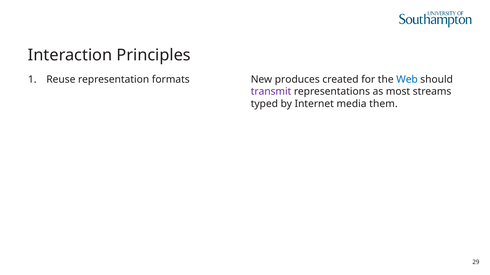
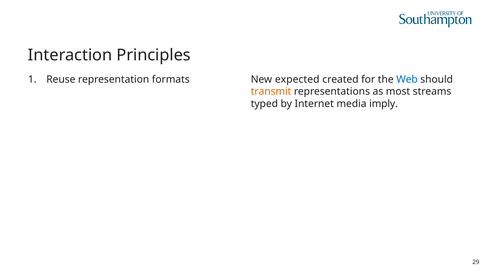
produces: produces -> expected
transmit colour: purple -> orange
them: them -> imply
